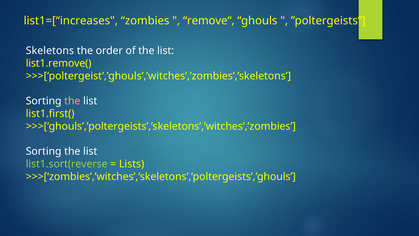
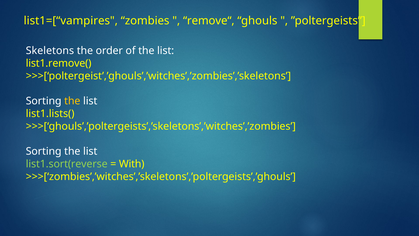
list1=[“increases: list1=[“increases -> list1=[“vampires
the at (72, 101) colour: pink -> yellow
list1.first(: list1.first( -> list1.lists(
Lists: Lists -> With
